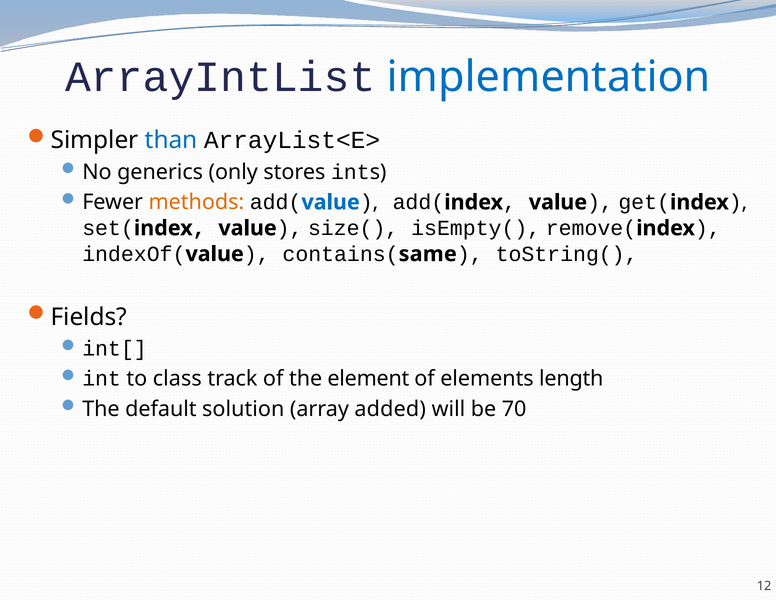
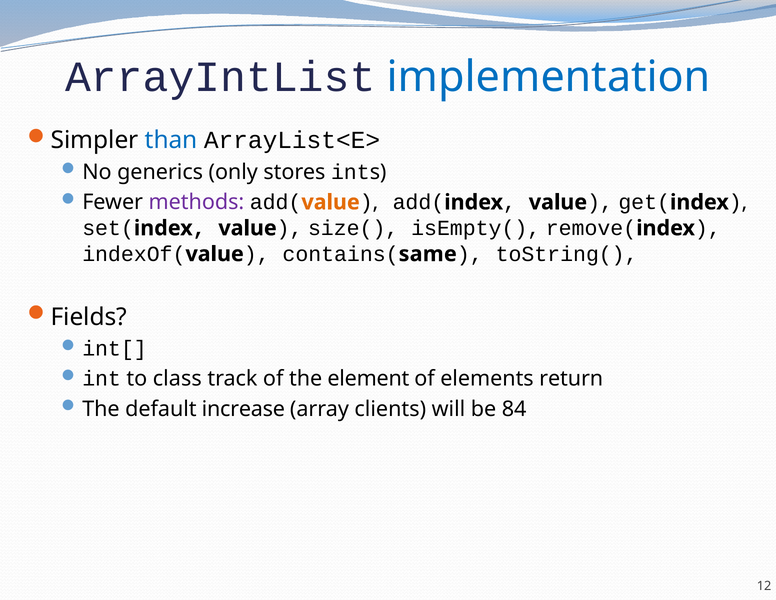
methods colour: orange -> purple
value at (331, 202) colour: blue -> orange
length: length -> return
solution: solution -> increase
added: added -> clients
70: 70 -> 84
